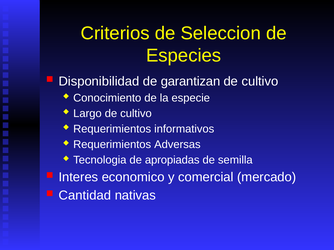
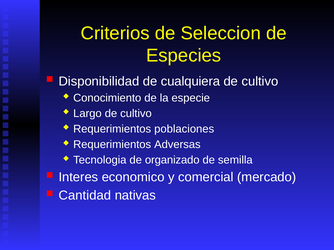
garantizan: garantizan -> cualquiera
informativos: informativos -> poblaciones
apropiadas: apropiadas -> organizado
